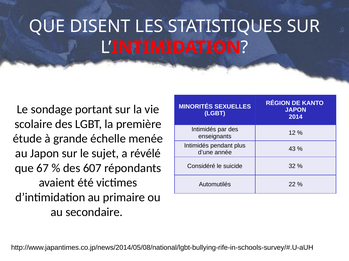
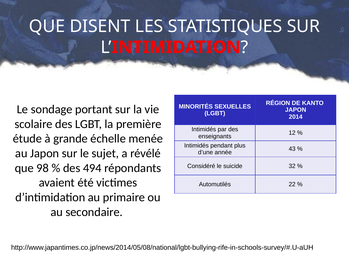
67: 67 -> 98
607: 607 -> 494
